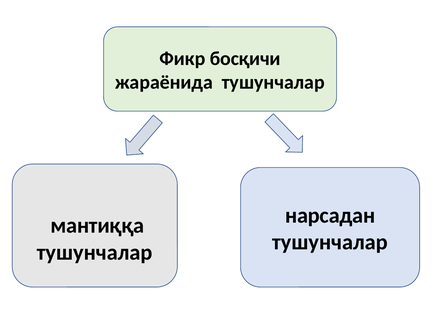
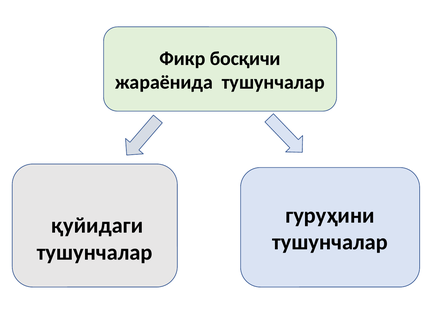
нарсадан: нарсадан -> гуруҳини
мантиққа: мантиққа -> қуйидаги
